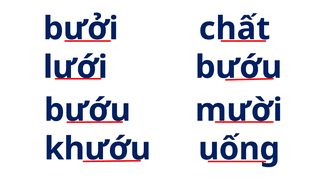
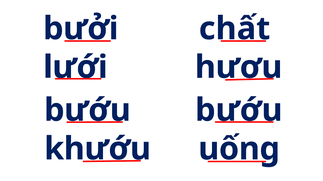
lưới bướu: bướu -> hươu
bướu mười: mười -> bướu
